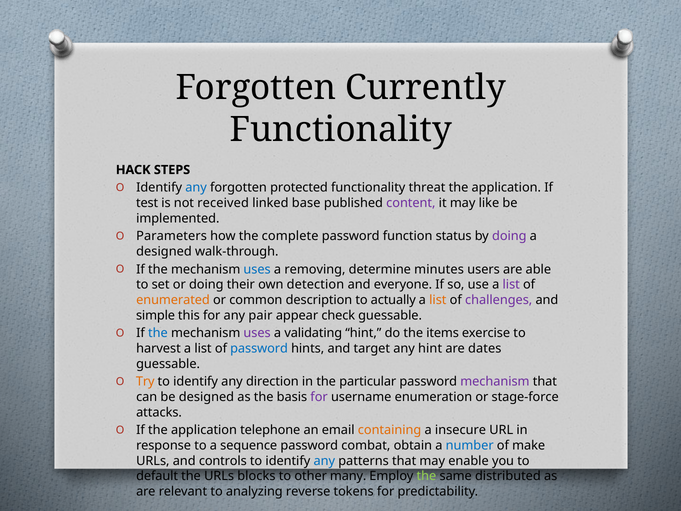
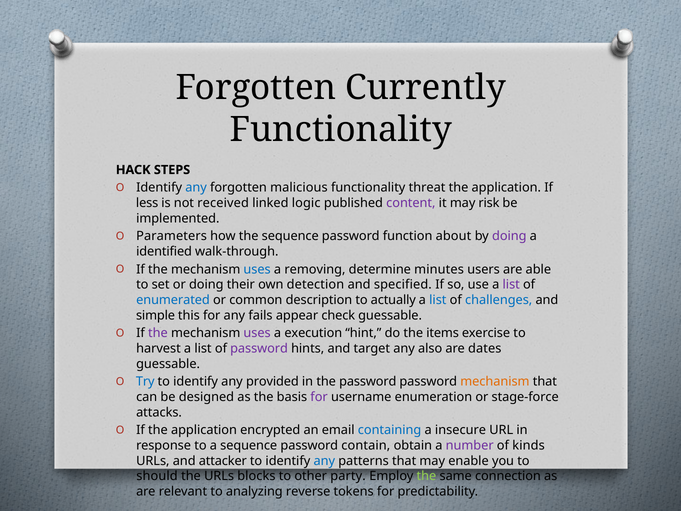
protected: protected -> malicious
test: test -> less
base: base -> logic
like: like -> risk
the complete: complete -> sequence
status: status -> about
designed at (164, 251): designed -> identified
everyone: everyone -> specified
enumerated colour: orange -> blue
list at (438, 300) colour: orange -> blue
challenges colour: purple -> blue
pair: pair -> fails
the at (158, 333) colour: blue -> purple
validating: validating -> execution
password at (259, 348) colour: blue -> purple
any hint: hint -> also
Try colour: orange -> blue
direction: direction -> provided
the particular: particular -> password
mechanism at (495, 382) colour: purple -> orange
telephone: telephone -> encrypted
containing colour: orange -> blue
combat: combat -> contain
number colour: blue -> purple
make: make -> kinds
controls: controls -> attacker
default: default -> should
many: many -> party
distributed: distributed -> connection
